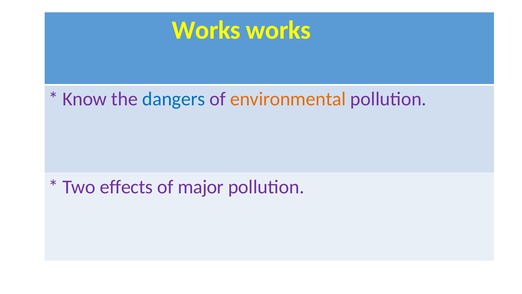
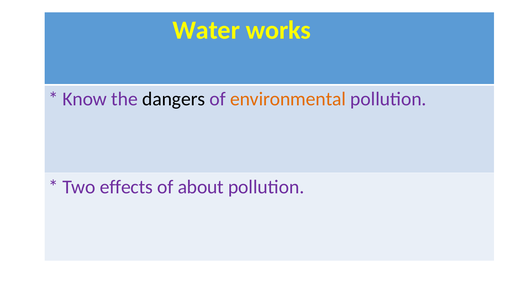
Works at (206, 30): Works -> Water
dangers colour: blue -> black
major: major -> about
